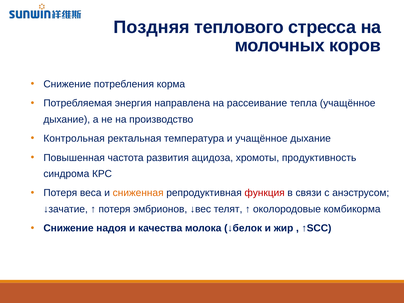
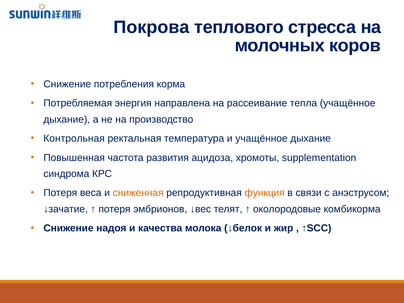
Поздняя: Поздняя -> Покрова
продуктивность: продуктивность -> supplementation
функция colour: red -> orange
